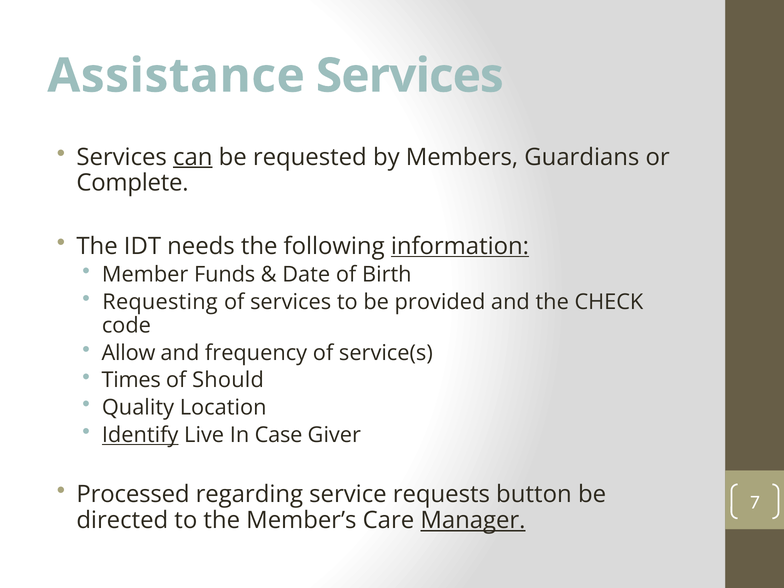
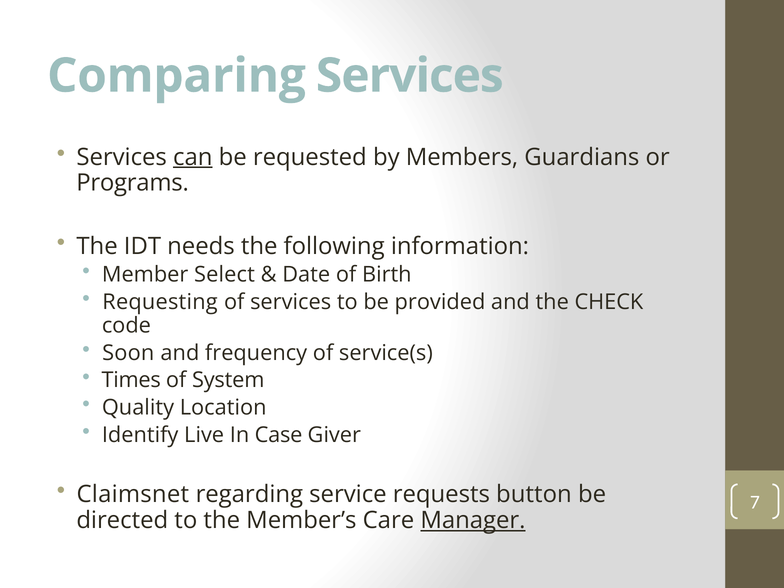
Assistance: Assistance -> Comparing
Complete: Complete -> Programs
information underline: present -> none
Funds: Funds -> Select
Allow: Allow -> Soon
Should: Should -> System
Identify underline: present -> none
Processed: Processed -> Claimsnet
